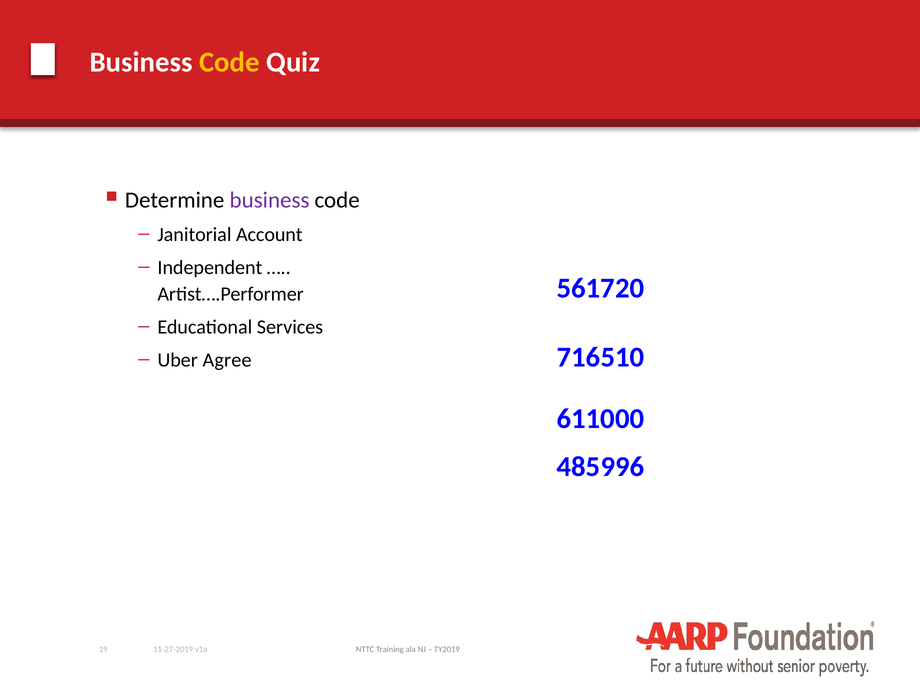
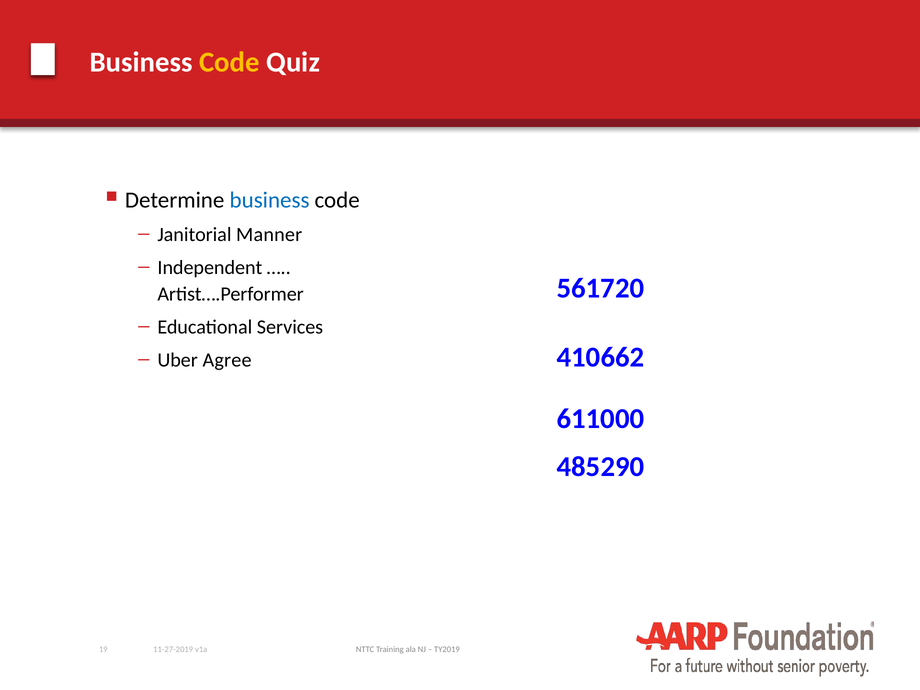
business at (270, 200) colour: purple -> blue
Account: Account -> Manner
716510: 716510 -> 410662
485996: 485996 -> 485290
